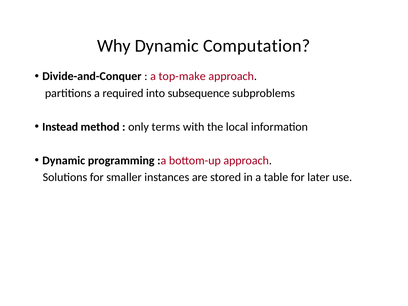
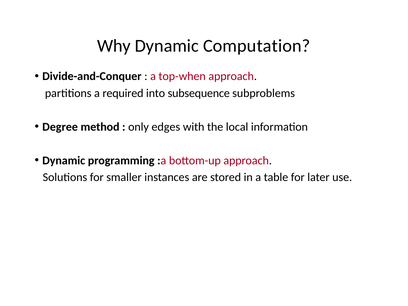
top-make: top-make -> top-when
Instead: Instead -> Degree
terms: terms -> edges
